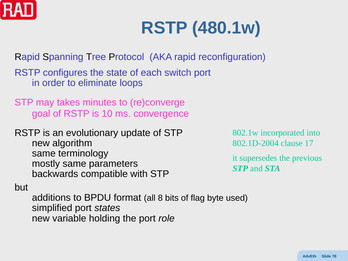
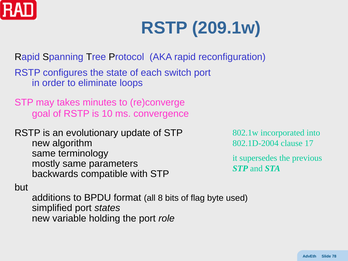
480.1w: 480.1w -> 209.1w
